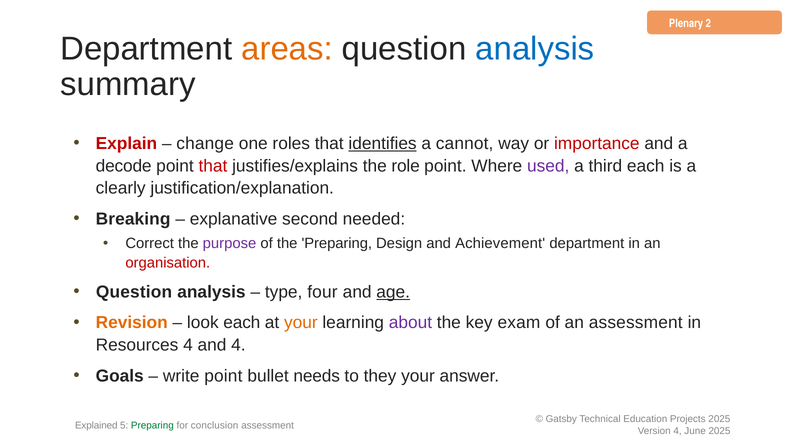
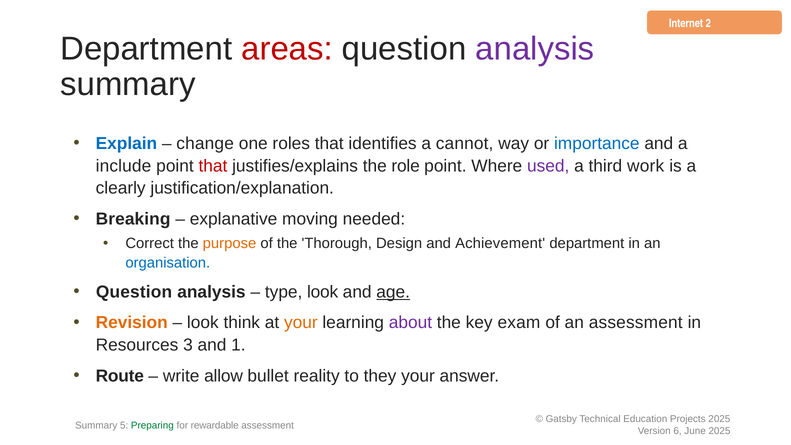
Plenary: Plenary -> Internet
areas colour: orange -> red
analysis at (535, 49) colour: blue -> purple
Explain colour: red -> blue
identifies underline: present -> none
importance colour: red -> blue
decode: decode -> include
third each: each -> work
second: second -> moving
purpose colour: purple -> orange
the Preparing: Preparing -> Thorough
organisation colour: red -> blue
type four: four -> look
look each: each -> think
Resources 4: 4 -> 3
and 4: 4 -> 1
Goals: Goals -> Route
write point: point -> allow
needs: needs -> reality
Explained at (96, 425): Explained -> Summary
conclusion: conclusion -> rewardable
4 at (678, 431): 4 -> 6
